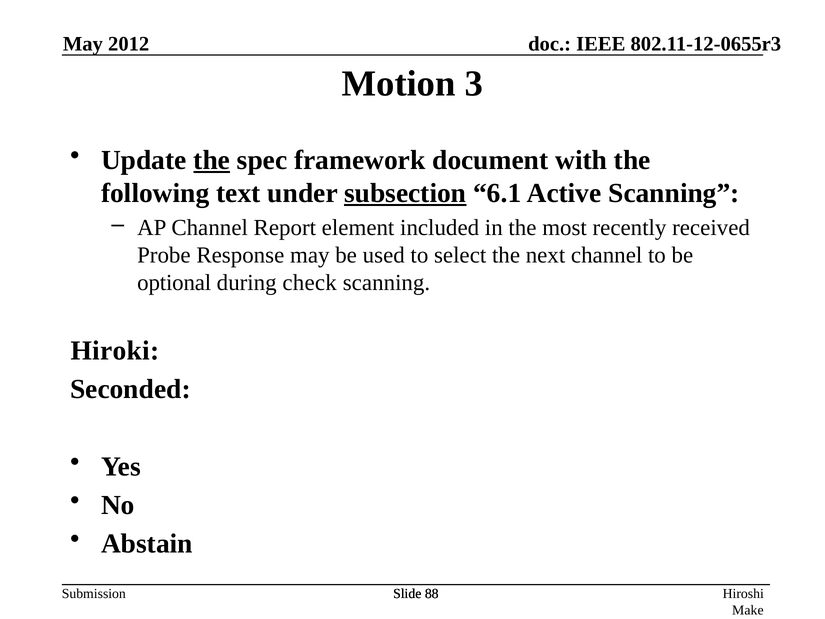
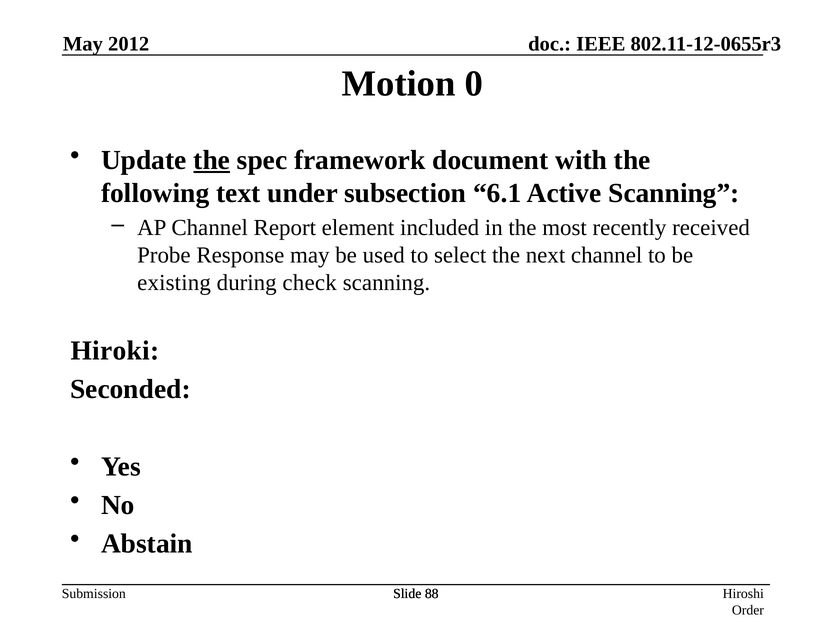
3: 3 -> 0
subsection underline: present -> none
optional: optional -> existing
Make: Make -> Order
